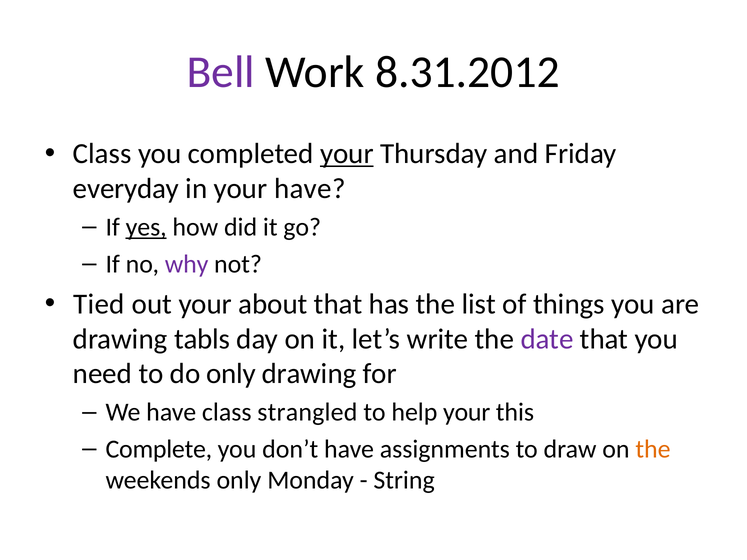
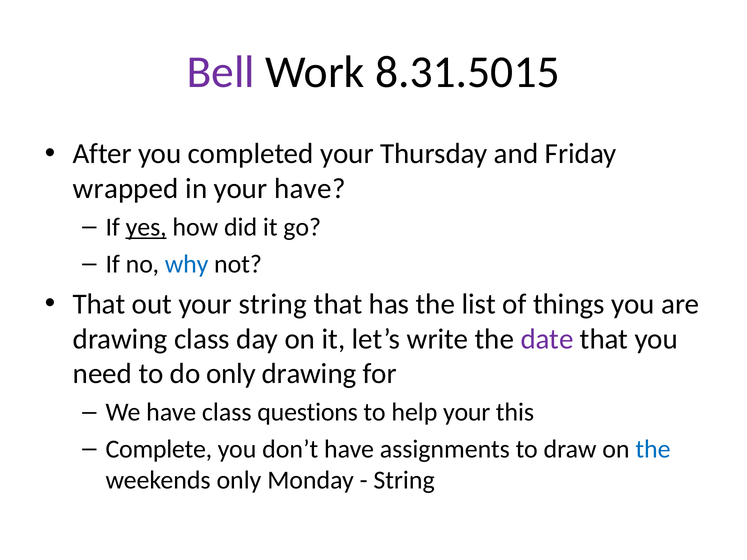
8.31.2012: 8.31.2012 -> 8.31.5015
Class at (102, 154): Class -> After
your at (347, 154) underline: present -> none
everyday: everyday -> wrapped
why colour: purple -> blue
Tied at (99, 304): Tied -> That
your about: about -> string
drawing tabls: tabls -> class
strangled: strangled -> questions
the at (653, 450) colour: orange -> blue
